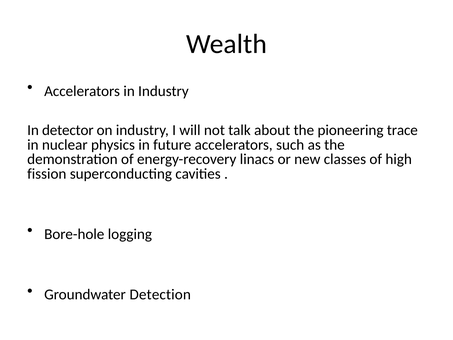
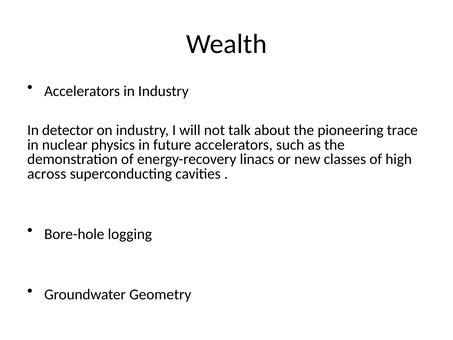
fission: fission -> across
Detection: Detection -> Geometry
